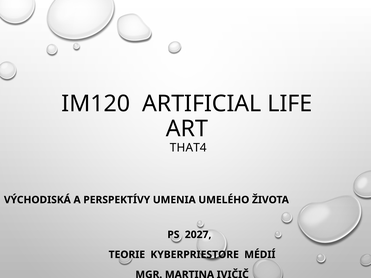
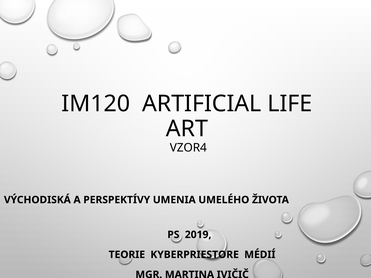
THAT4: THAT4 -> VZOR4
2027: 2027 -> 2019
